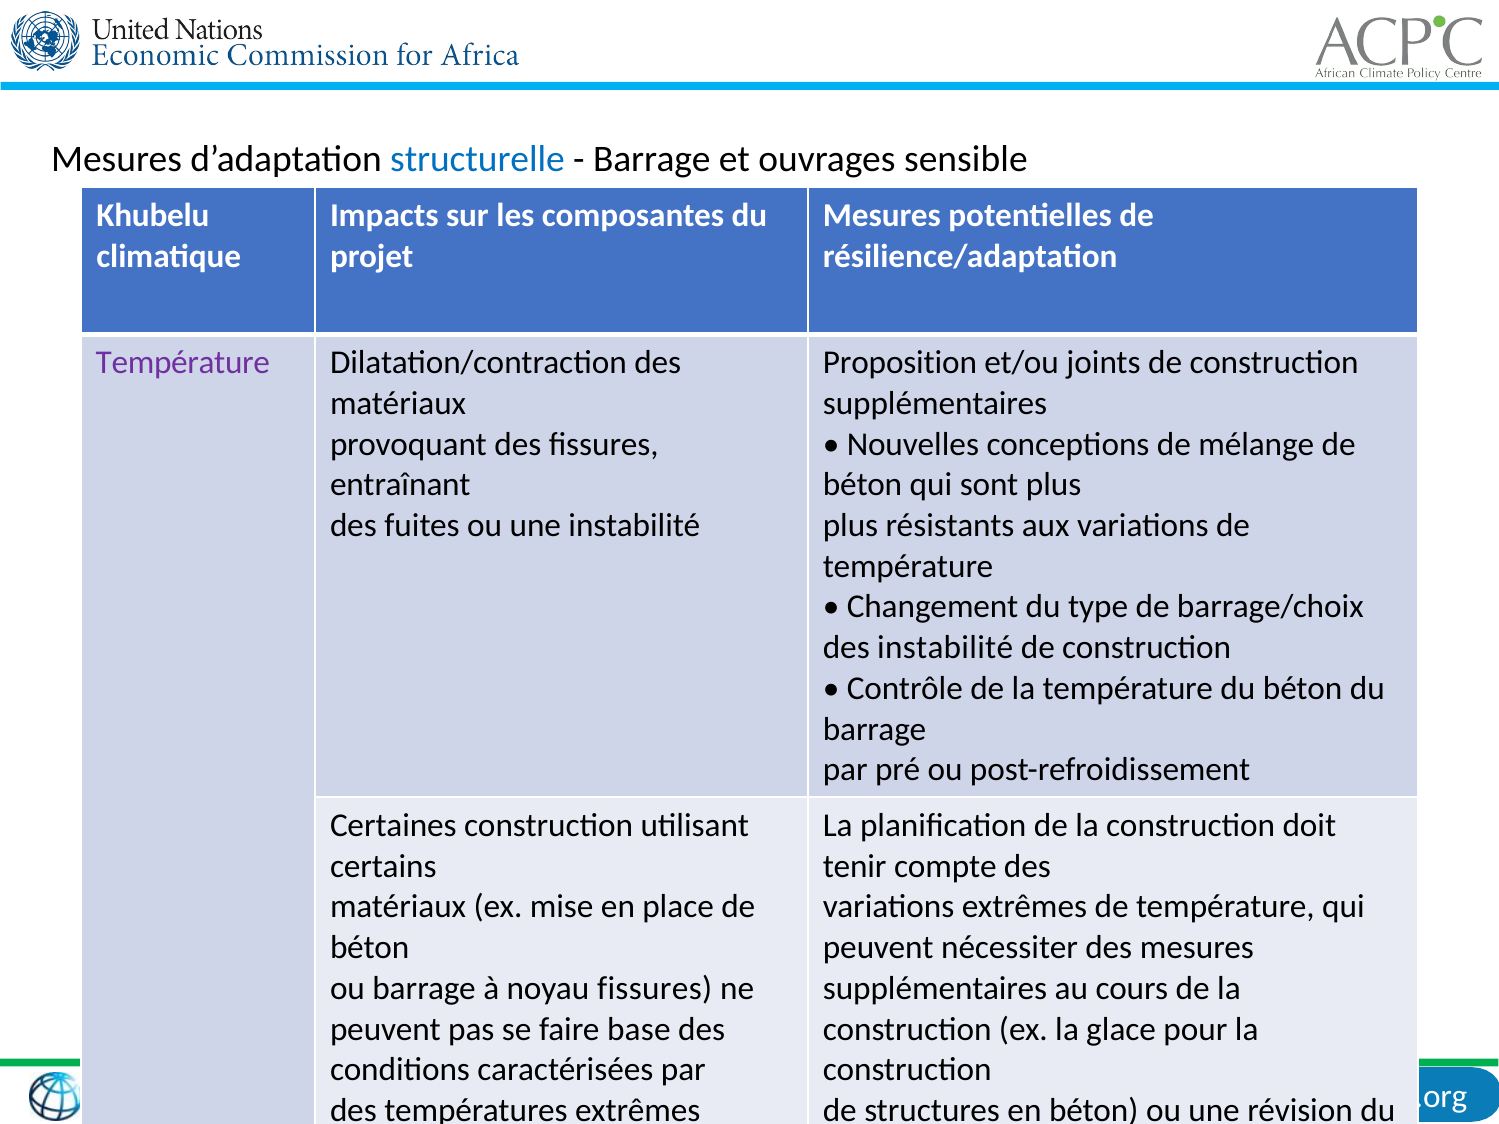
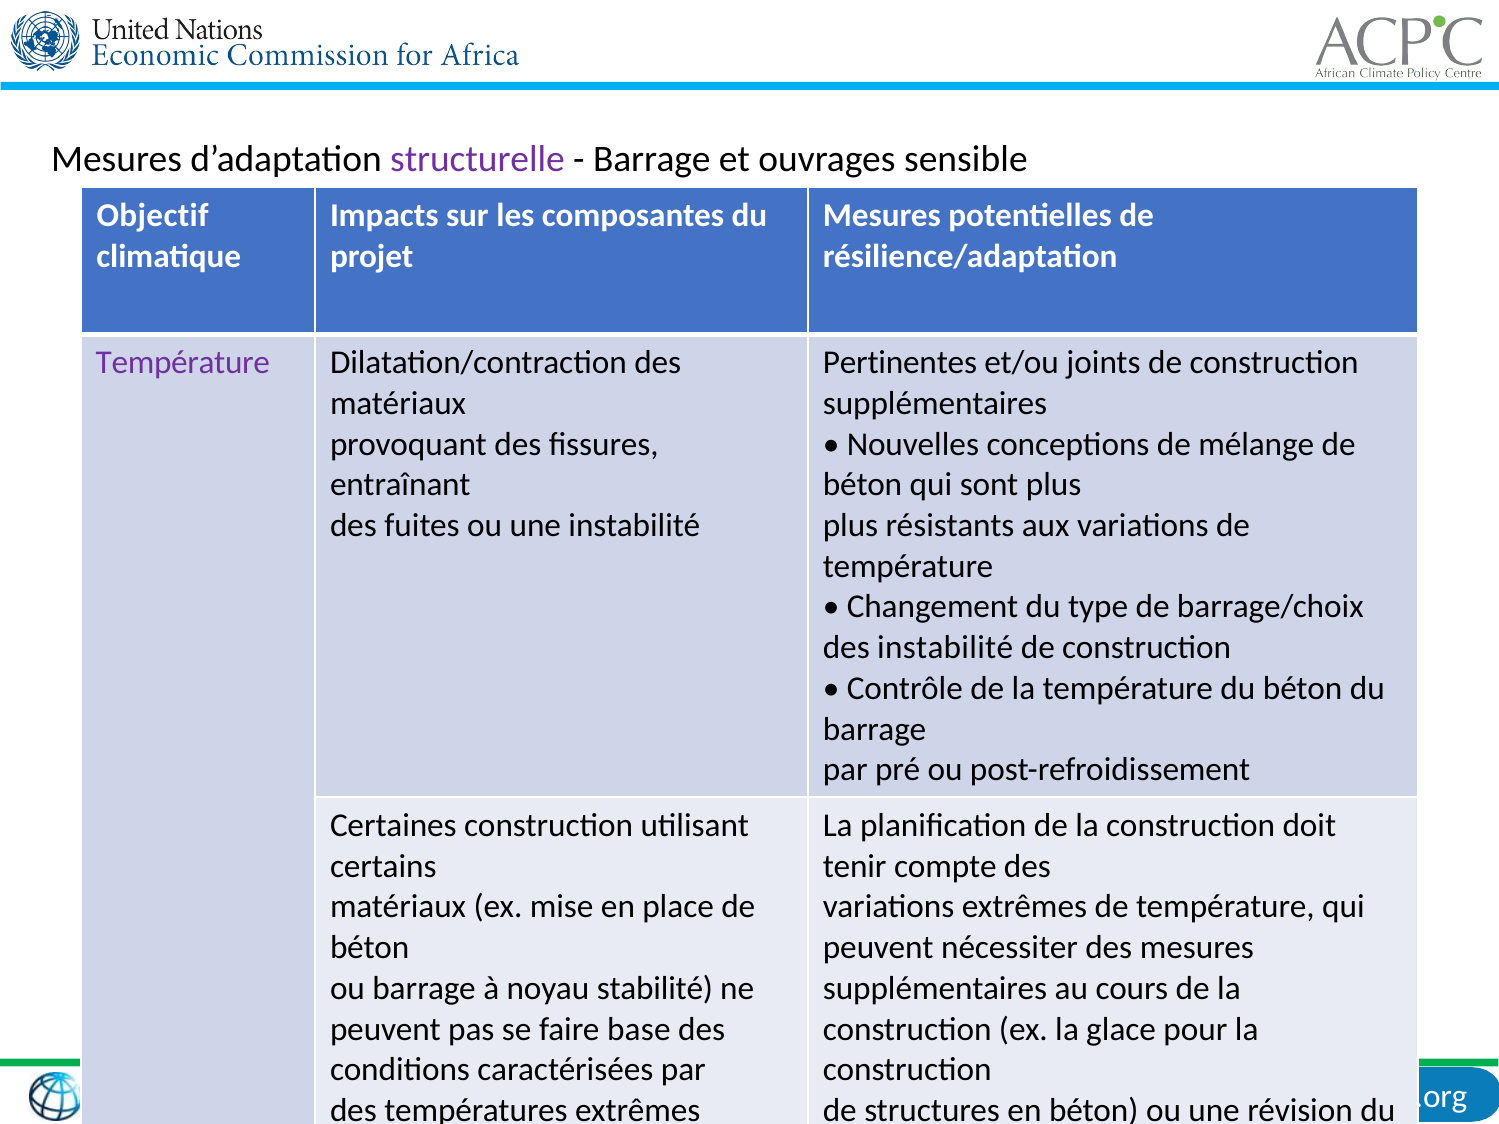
structurelle colour: blue -> purple
Khubelu: Khubelu -> Objectif
Proposition: Proposition -> Pertinentes
noyau fissures: fissures -> stabilité
